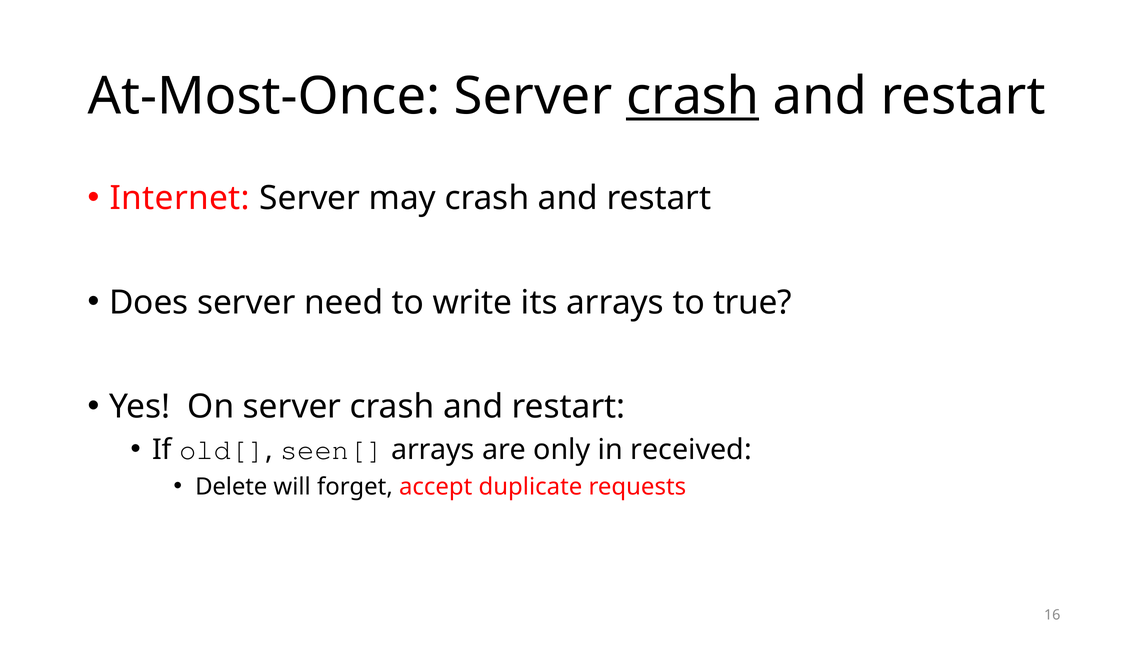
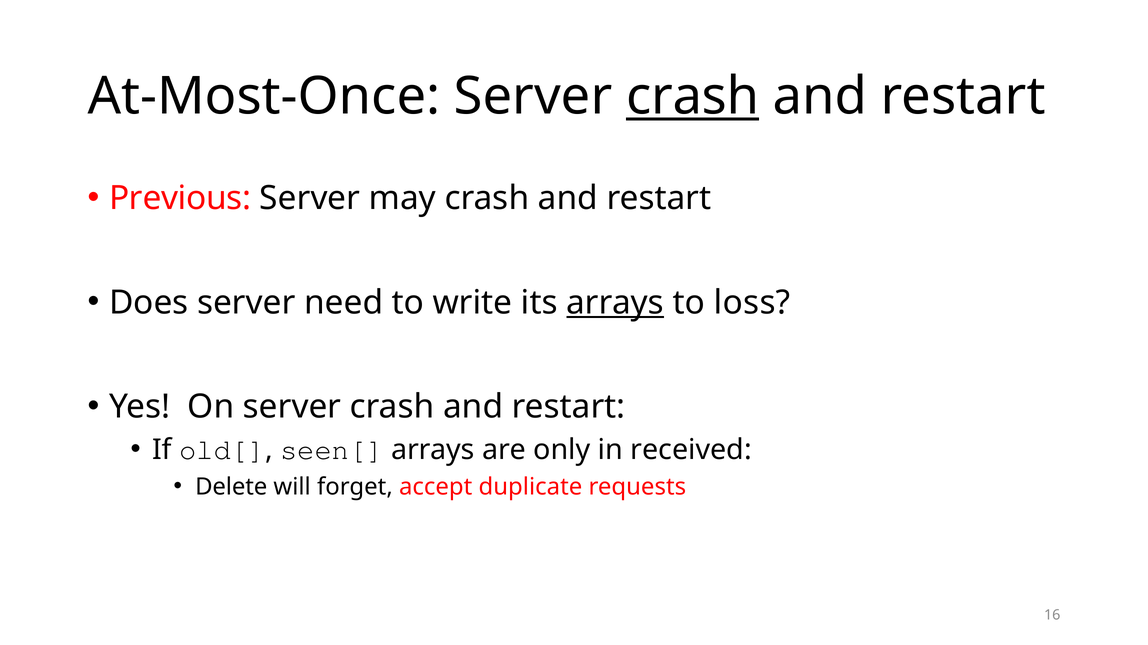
Internet: Internet -> Previous
arrays at (615, 303) underline: none -> present
true: true -> loss
